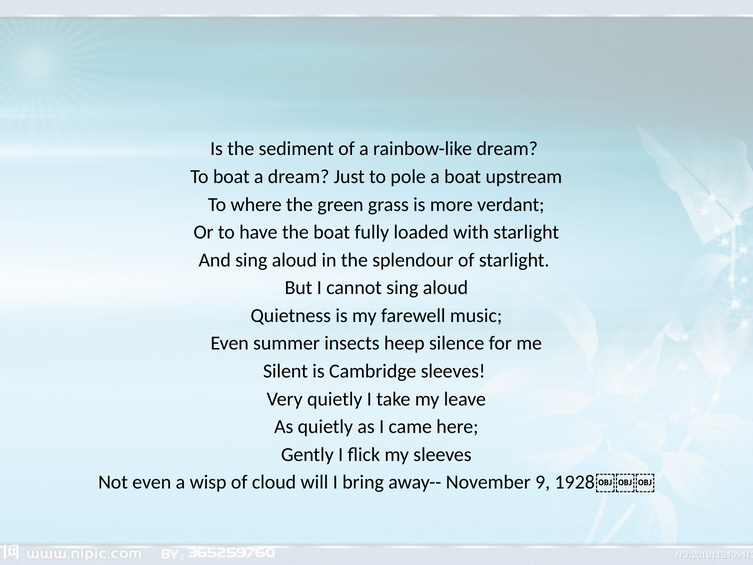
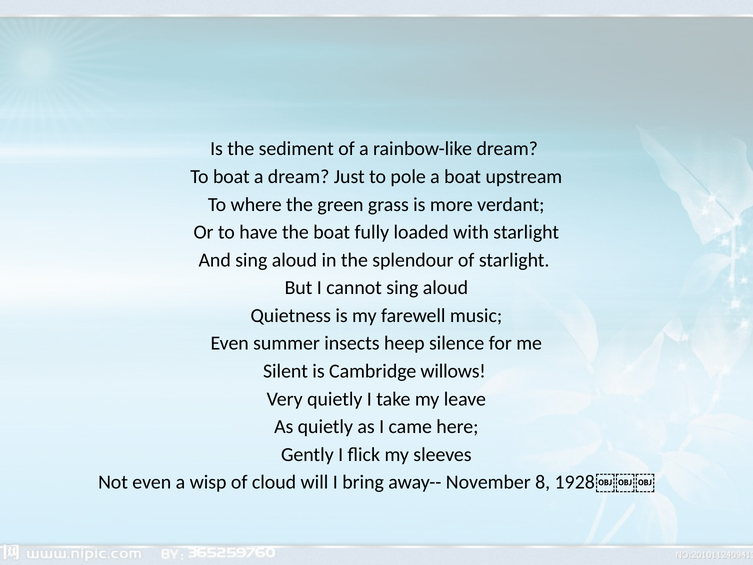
Cambridge sleeves: sleeves -> willows
9: 9 -> 8
